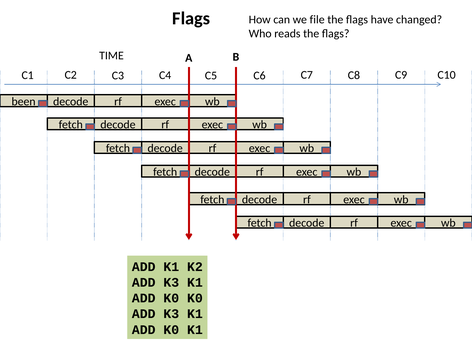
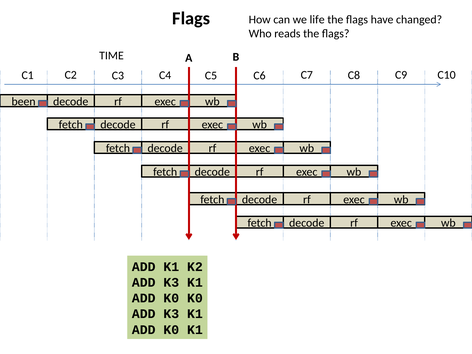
file: file -> life
